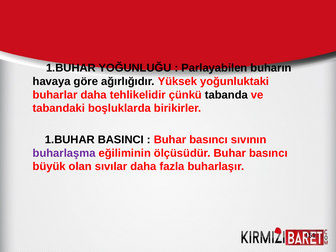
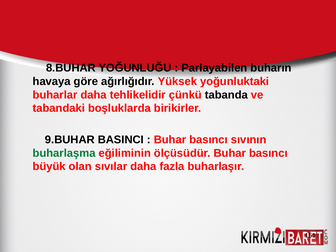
1.BUHAR at (71, 68): 1.BUHAR -> 8.BUHAR
1.BUHAR at (70, 140): 1.BUHAR -> 9.BUHAR
buharlaşma colour: purple -> green
